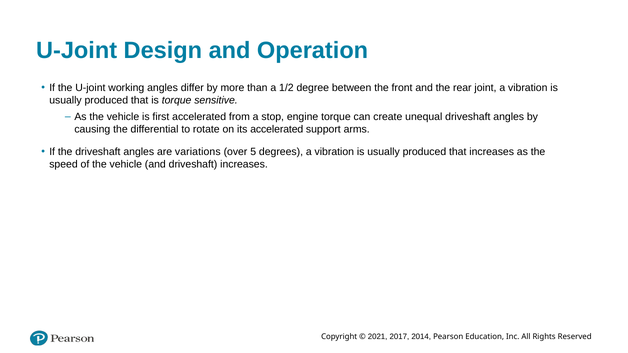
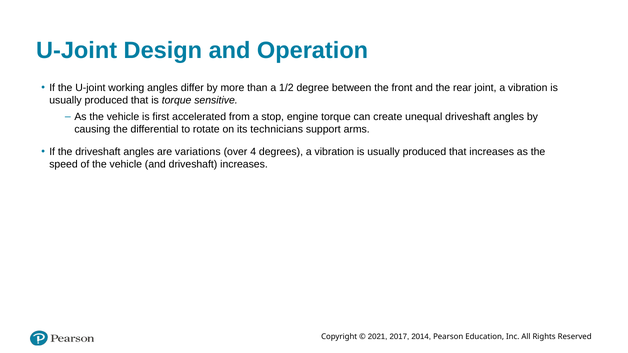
its accelerated: accelerated -> technicians
5: 5 -> 4
